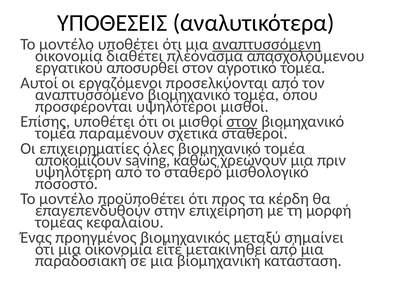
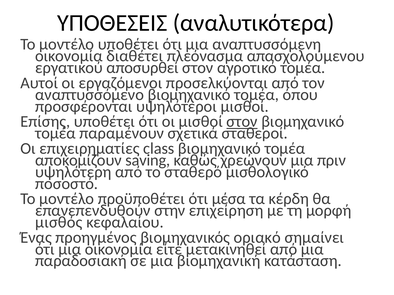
αναπτυσσόμενη underline: present -> none
όλες: όλες -> class
προς: προς -> μέσα
τομέας: τομέας -> μισθός
μεταξύ: μεταξύ -> οριακό
